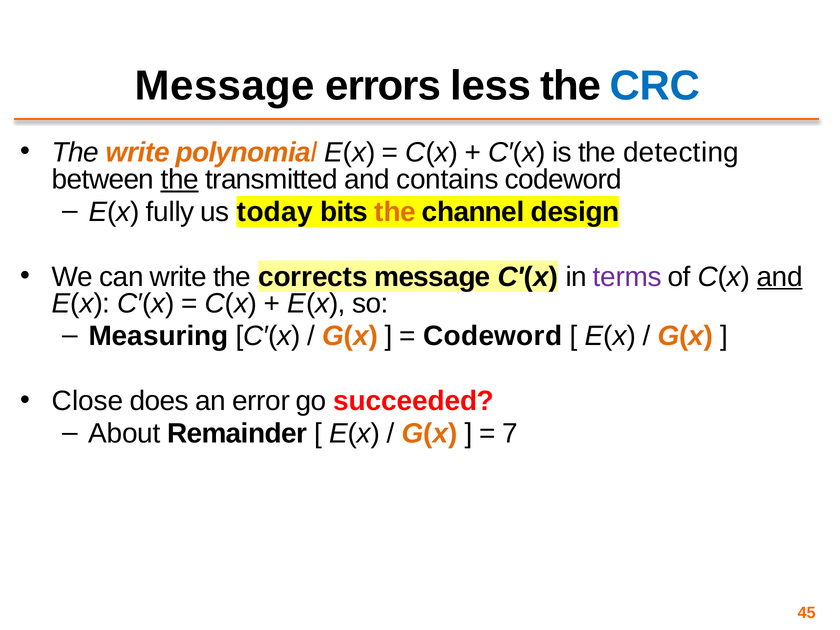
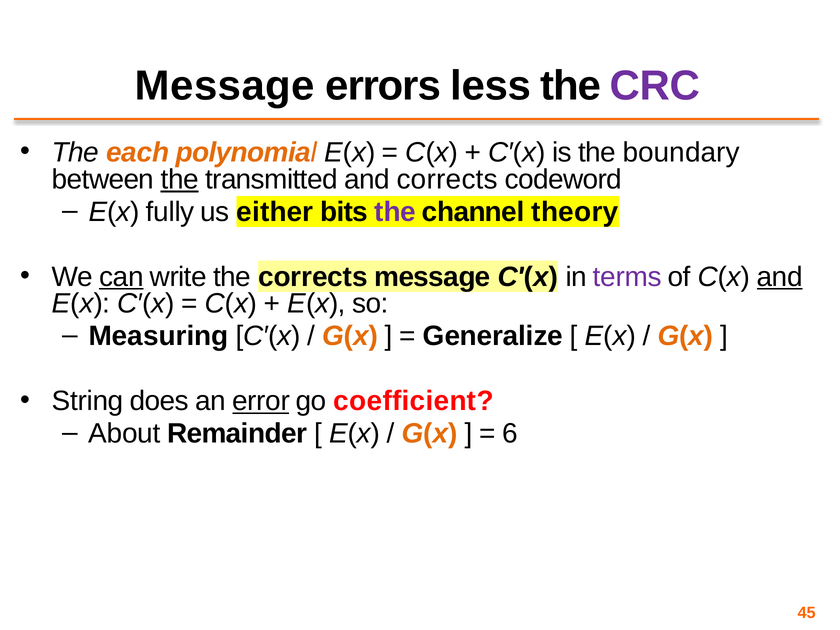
CRC colour: blue -> purple
The write: write -> each
detecting: detecting -> boundary
and contains: contains -> corrects
today: today -> either
the at (395, 212) colour: orange -> purple
design: design -> theory
can underline: none -> present
Codeword at (493, 336): Codeword -> Generalize
Close: Close -> String
error underline: none -> present
succeeded: succeeded -> coefficient
7: 7 -> 6
